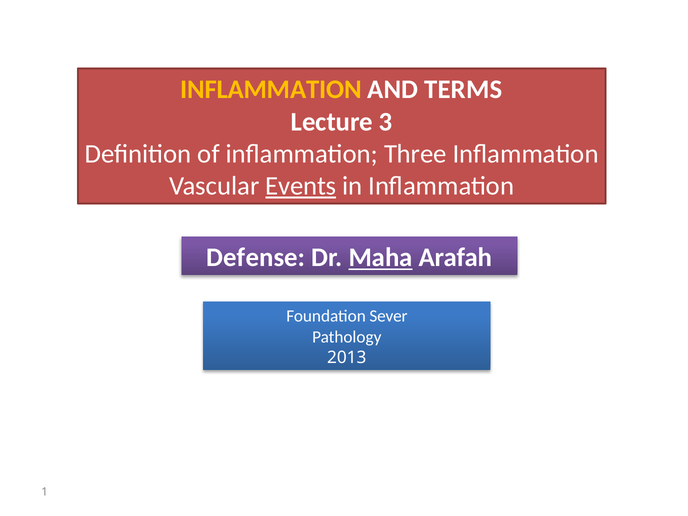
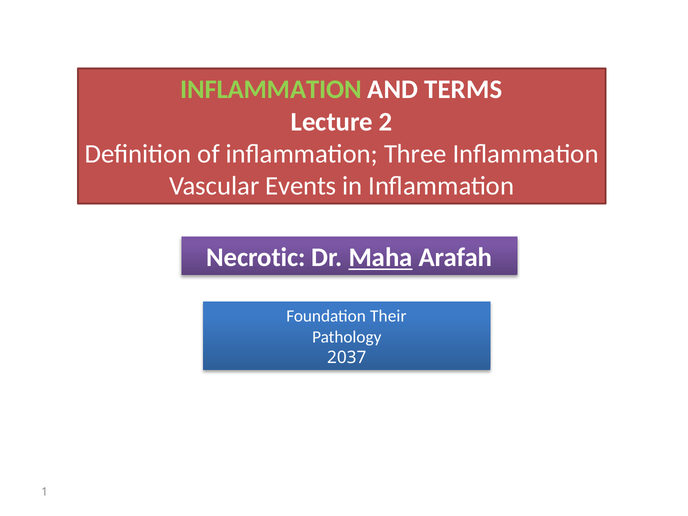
INFLAMMATION at (271, 90) colour: yellow -> light green
3: 3 -> 2
Events underline: present -> none
Defense: Defense -> Necrotic
Sever: Sever -> Their
2013: 2013 -> 2037
